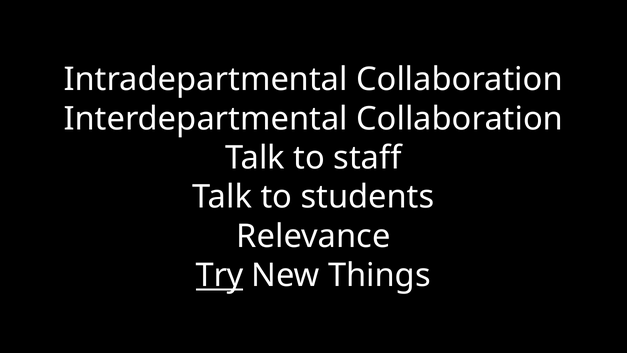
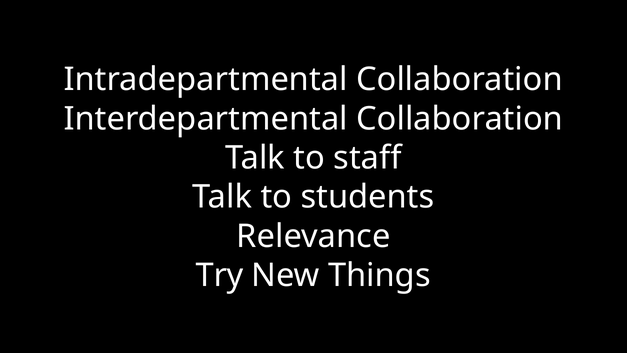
Try underline: present -> none
